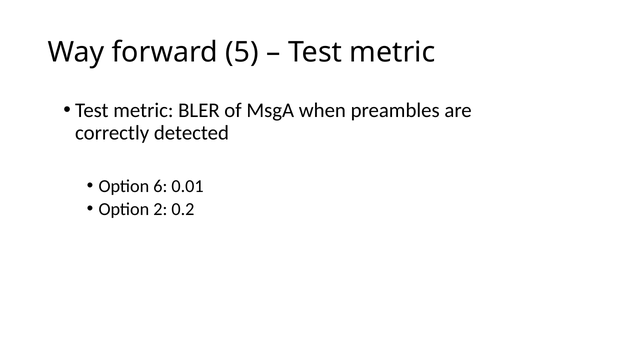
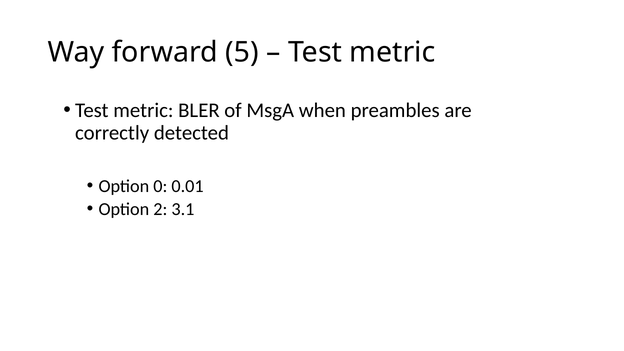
6: 6 -> 0
0.2: 0.2 -> 3.1
